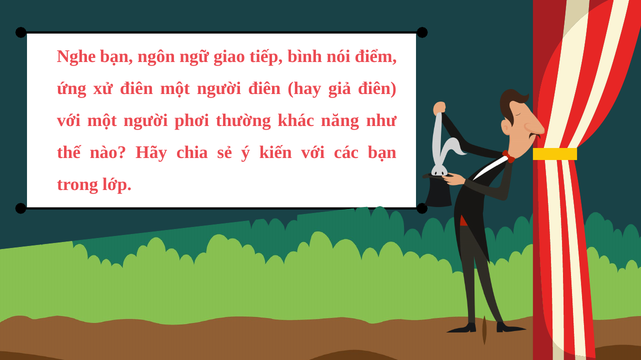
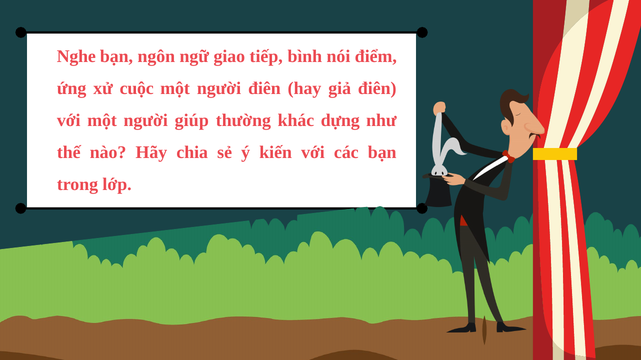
xử điên: điên -> cuộc
phơi: phơi -> giúp
năng: năng -> dựng
